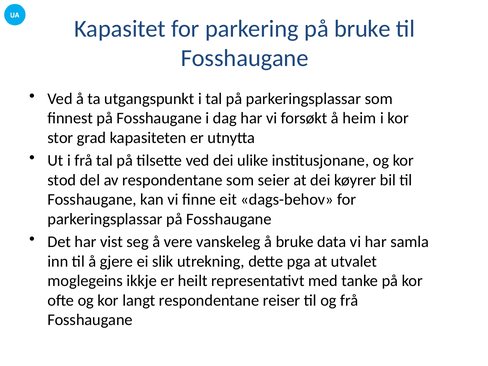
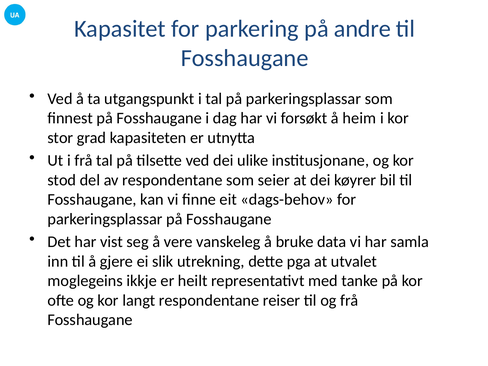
på bruke: bruke -> andre
